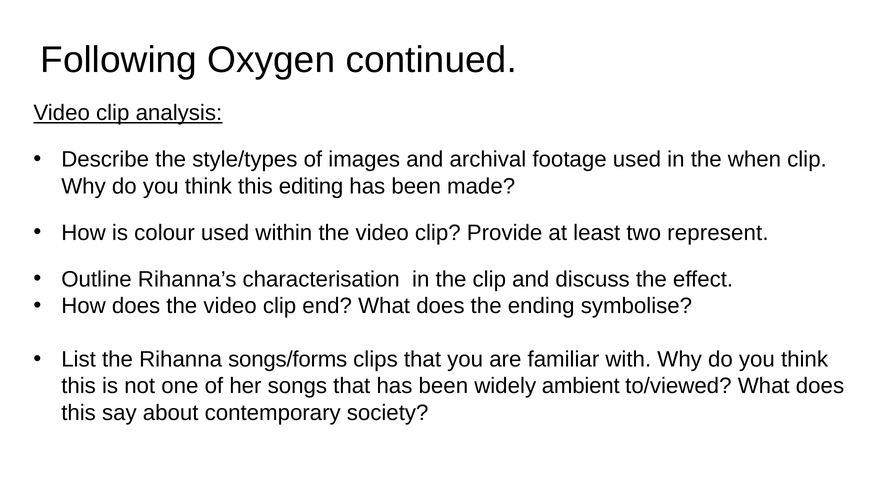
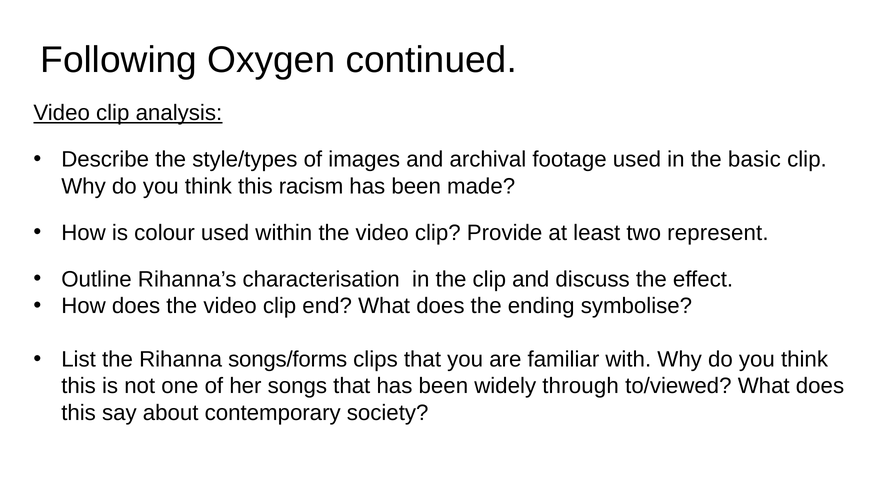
when: when -> basic
editing: editing -> racism
ambient: ambient -> through
